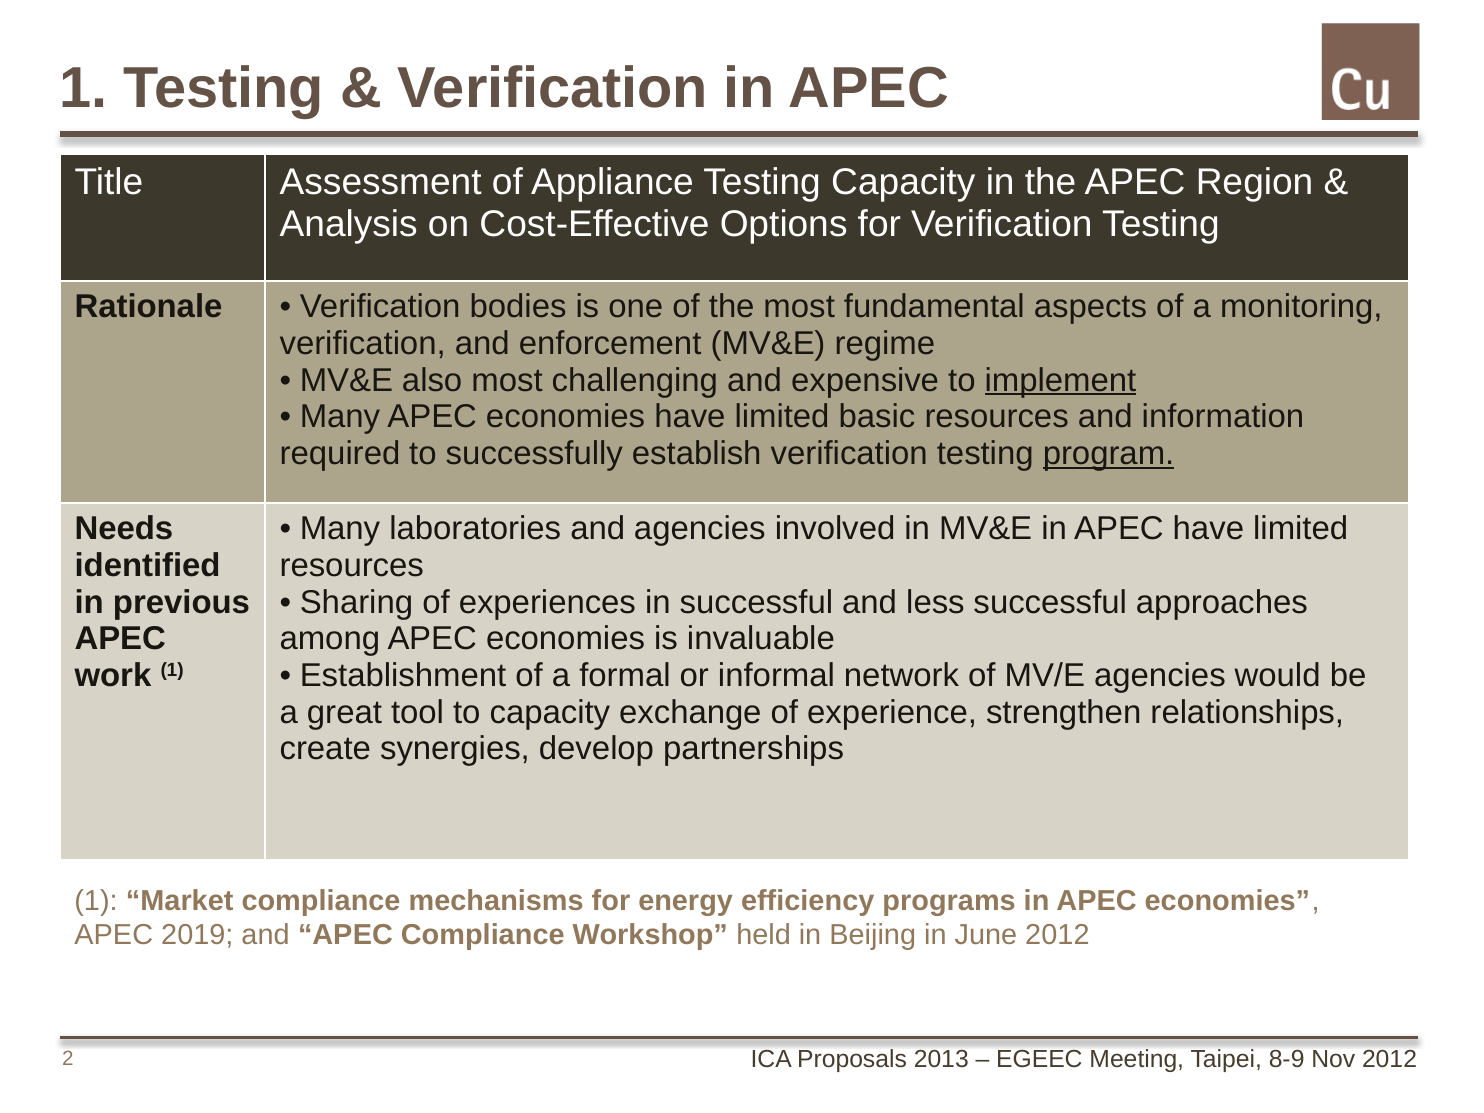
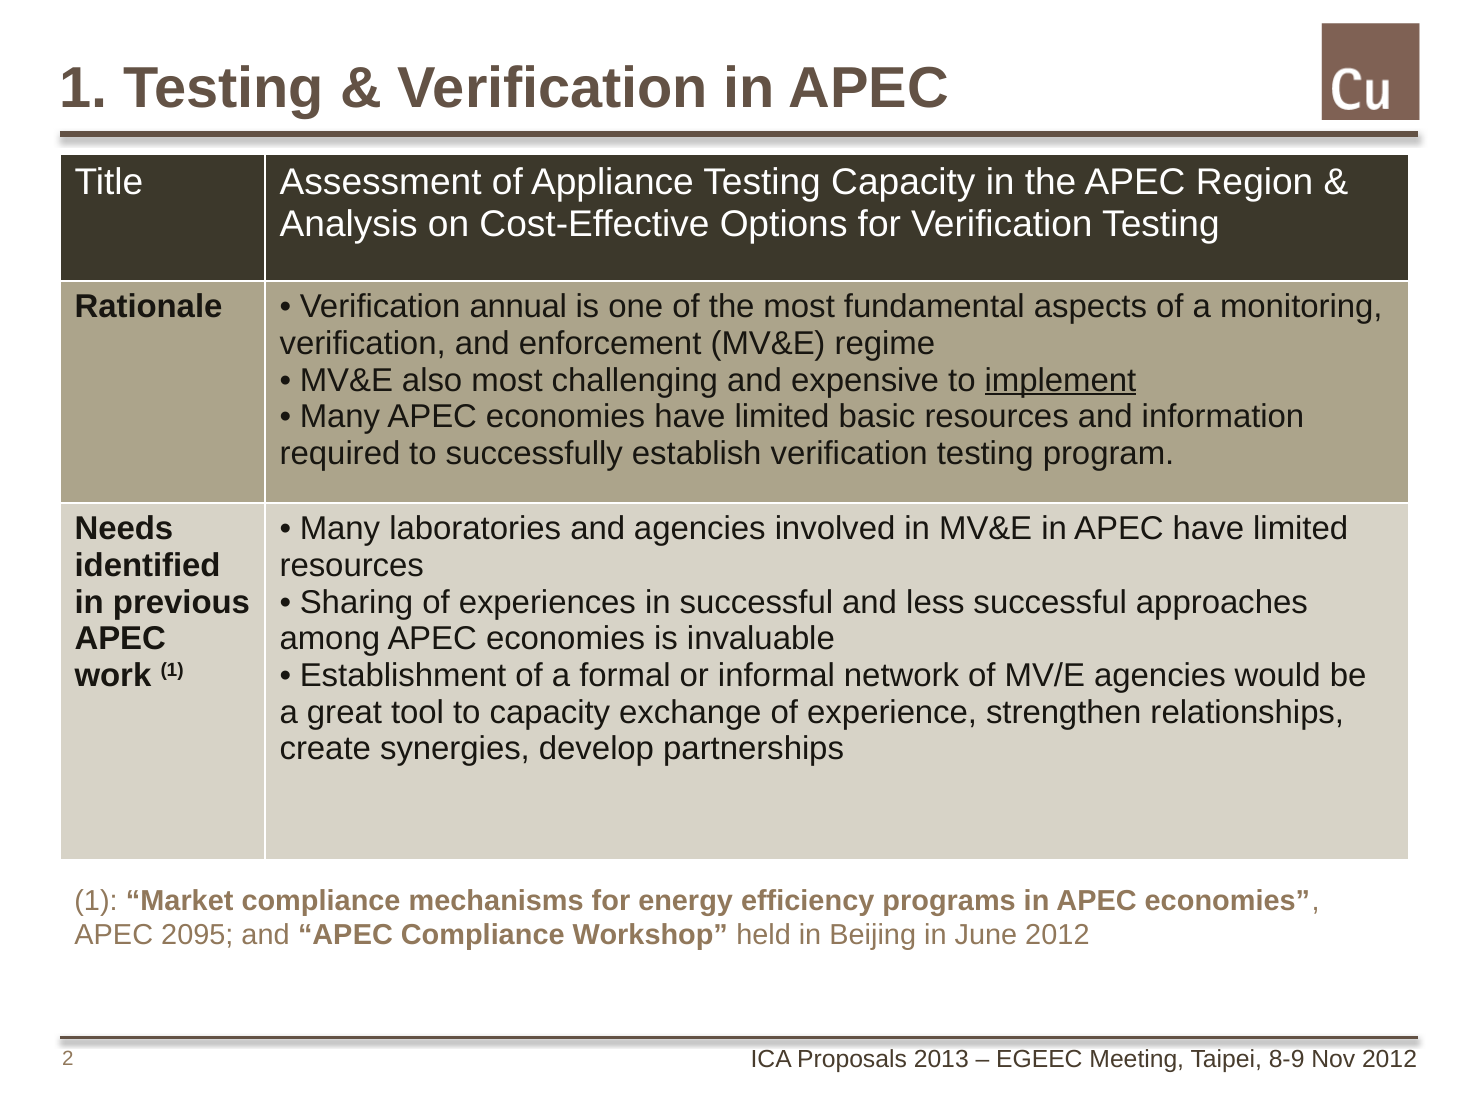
bodies: bodies -> annual
program underline: present -> none
2019: 2019 -> 2095
